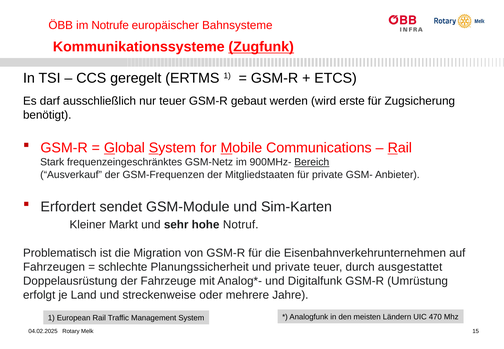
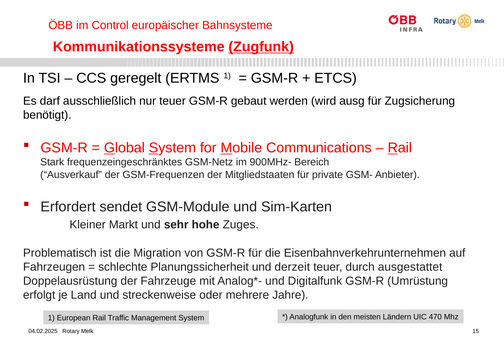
Notrufe: Notrufe -> Control
erste: erste -> ausg
Bereich underline: present -> none
Notruf: Notruf -> Zuges
und private: private -> derzeit
